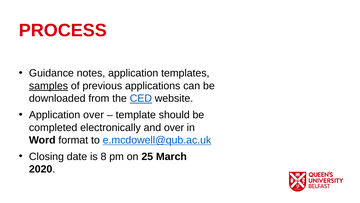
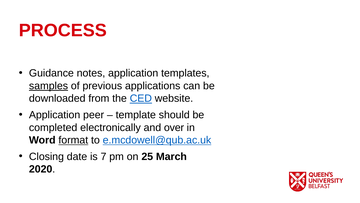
Application over: over -> peer
format underline: none -> present
8: 8 -> 7
